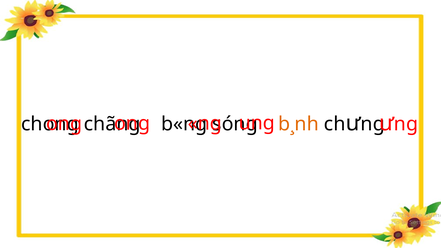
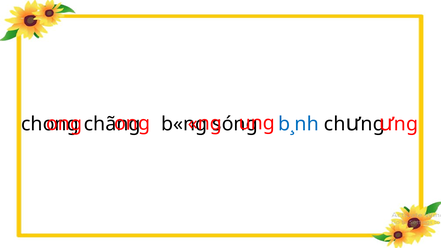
b¸nh colour: orange -> blue
